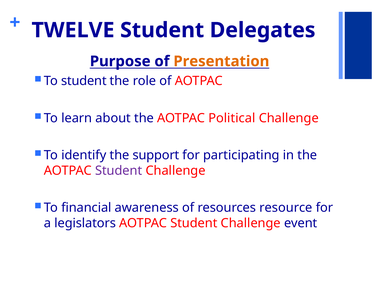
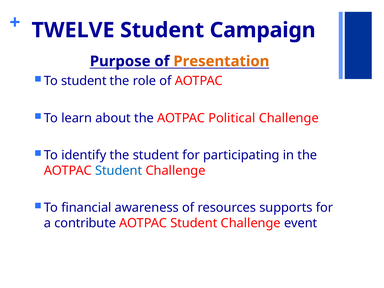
Delegates: Delegates -> Campaign
the support: support -> student
Student at (119, 171) colour: purple -> blue
resource: resource -> supports
legislators: legislators -> contribute
